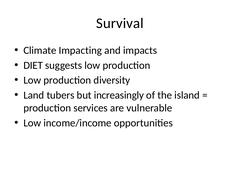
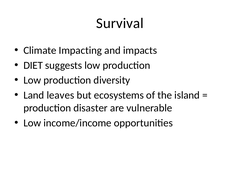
tubers: tubers -> leaves
increasingly: increasingly -> ecosystems
services: services -> disaster
